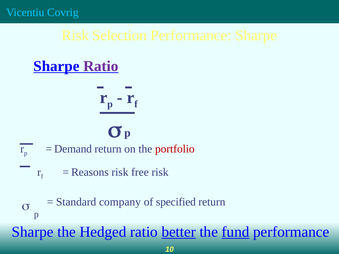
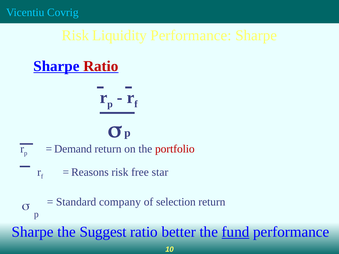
Selection: Selection -> Liquidity
Ratio at (101, 66) colour: purple -> red
free risk: risk -> star
specified: specified -> selection
Hedged: Hedged -> Suggest
better underline: present -> none
